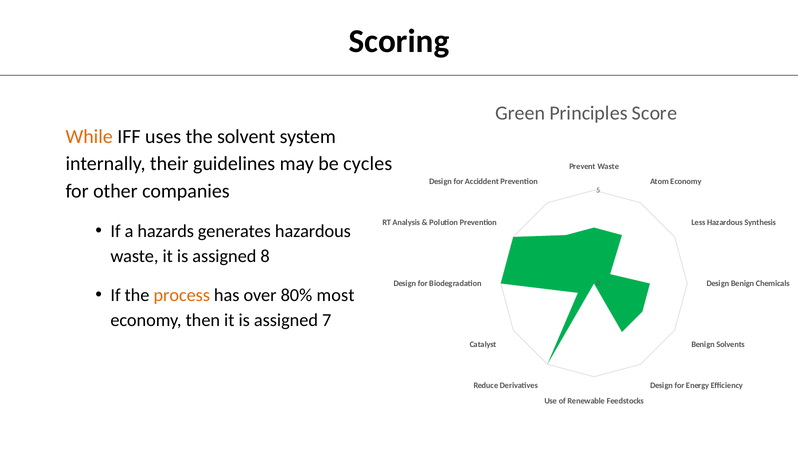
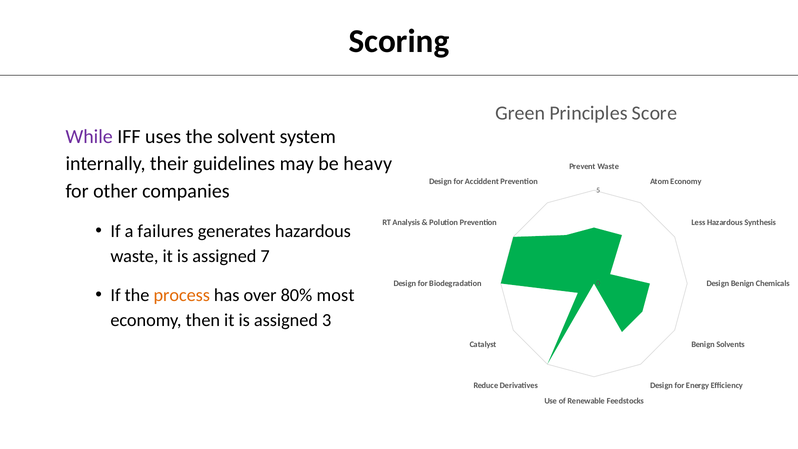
While colour: orange -> purple
cycles: cycles -> heavy
hazards: hazards -> failures
8: 8 -> 7
7: 7 -> 3
